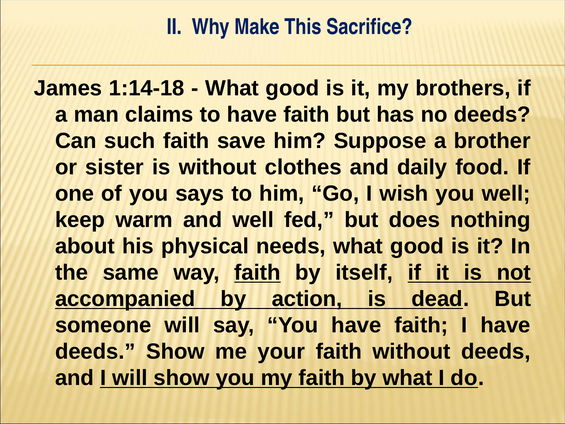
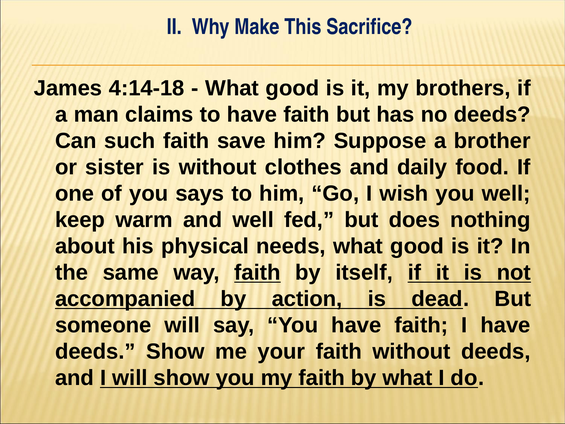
1:14-18: 1:14-18 -> 4:14-18
